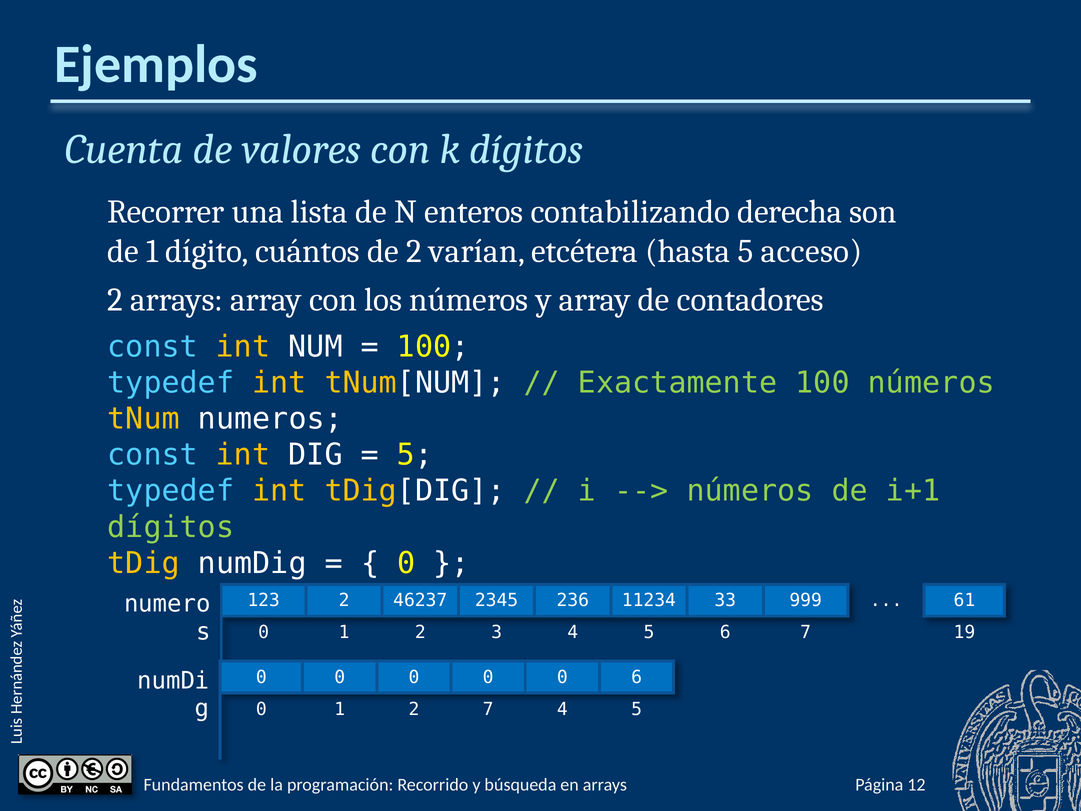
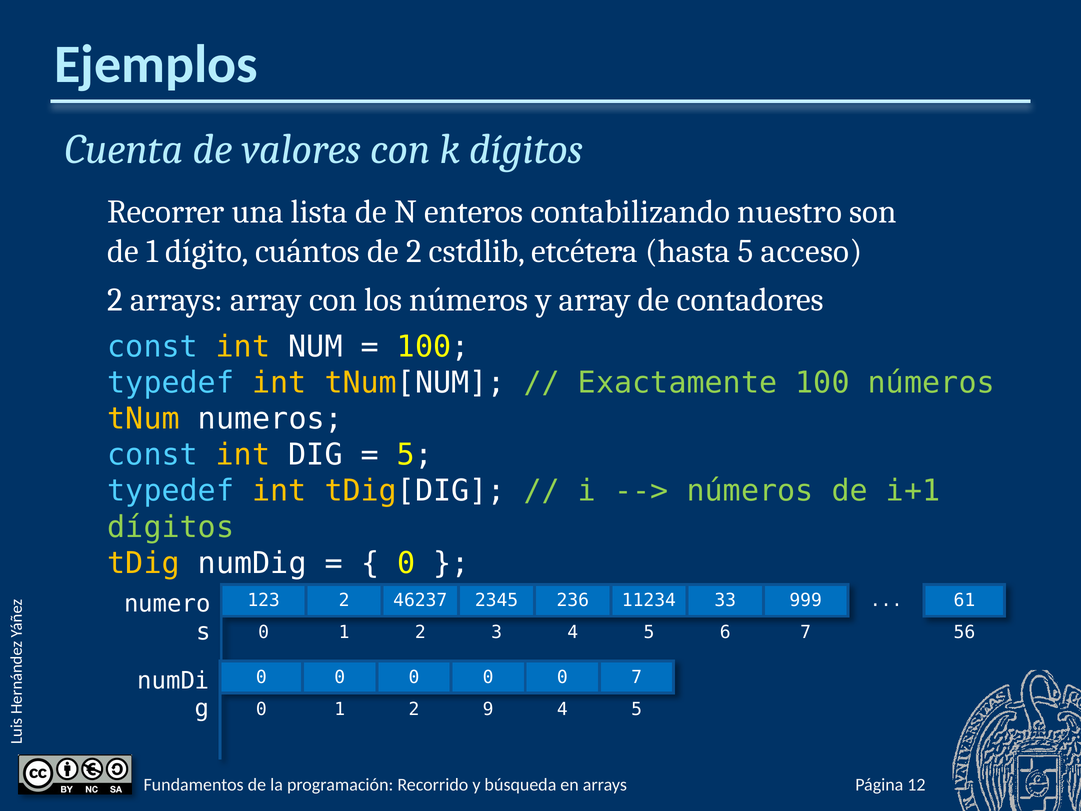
derecha: derecha -> nuestro
varían: varían -> cstdlib
19: 19 -> 56
0 6: 6 -> 7
2 7: 7 -> 9
